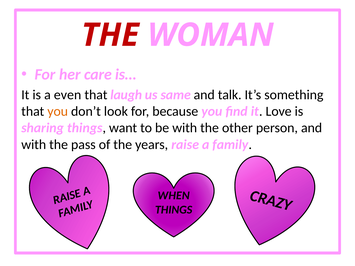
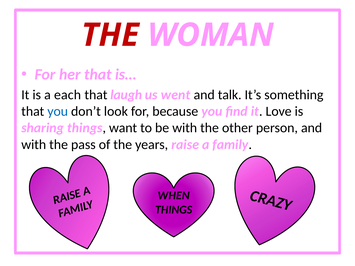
her care: care -> that
even: even -> each
same: same -> went
you at (58, 111) colour: orange -> blue
